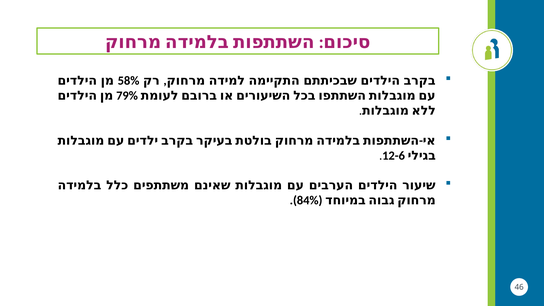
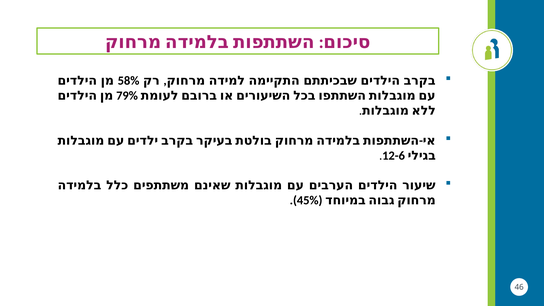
84%: 84% -> 45%
